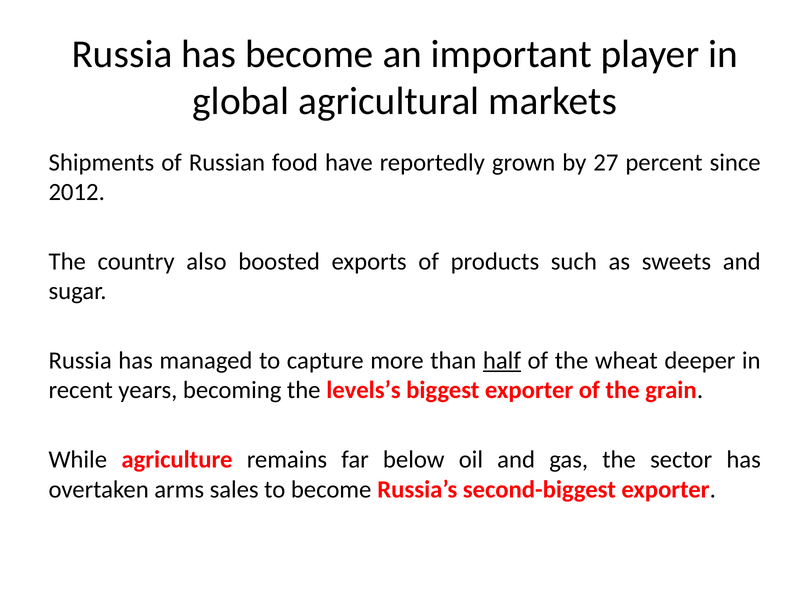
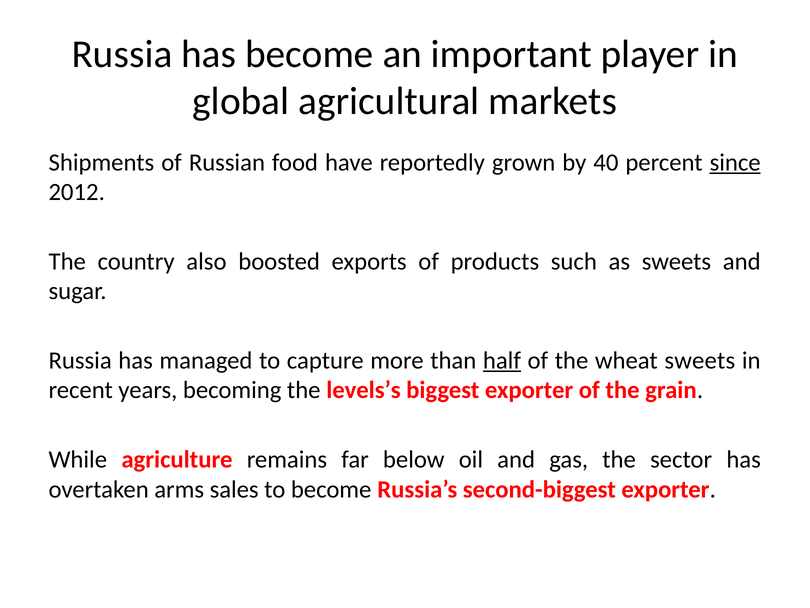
27: 27 -> 40
since underline: none -> present
wheat deeper: deeper -> sweets
